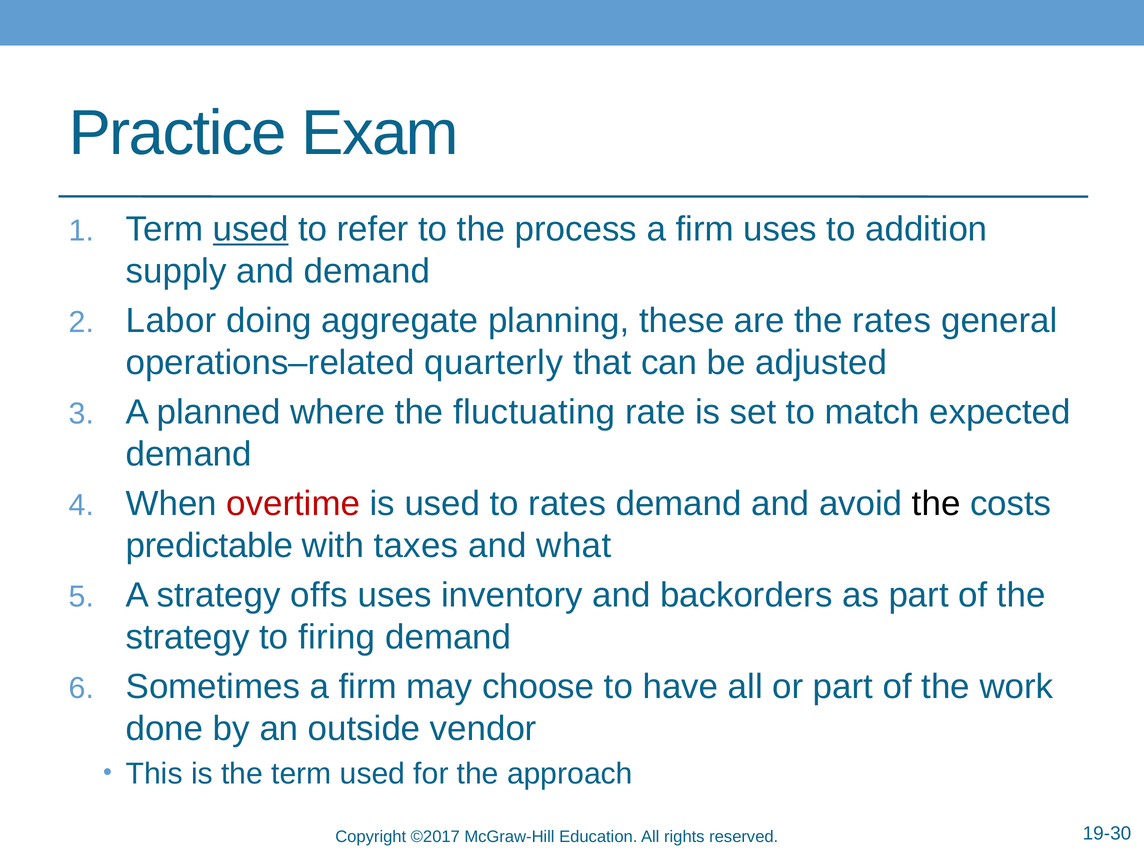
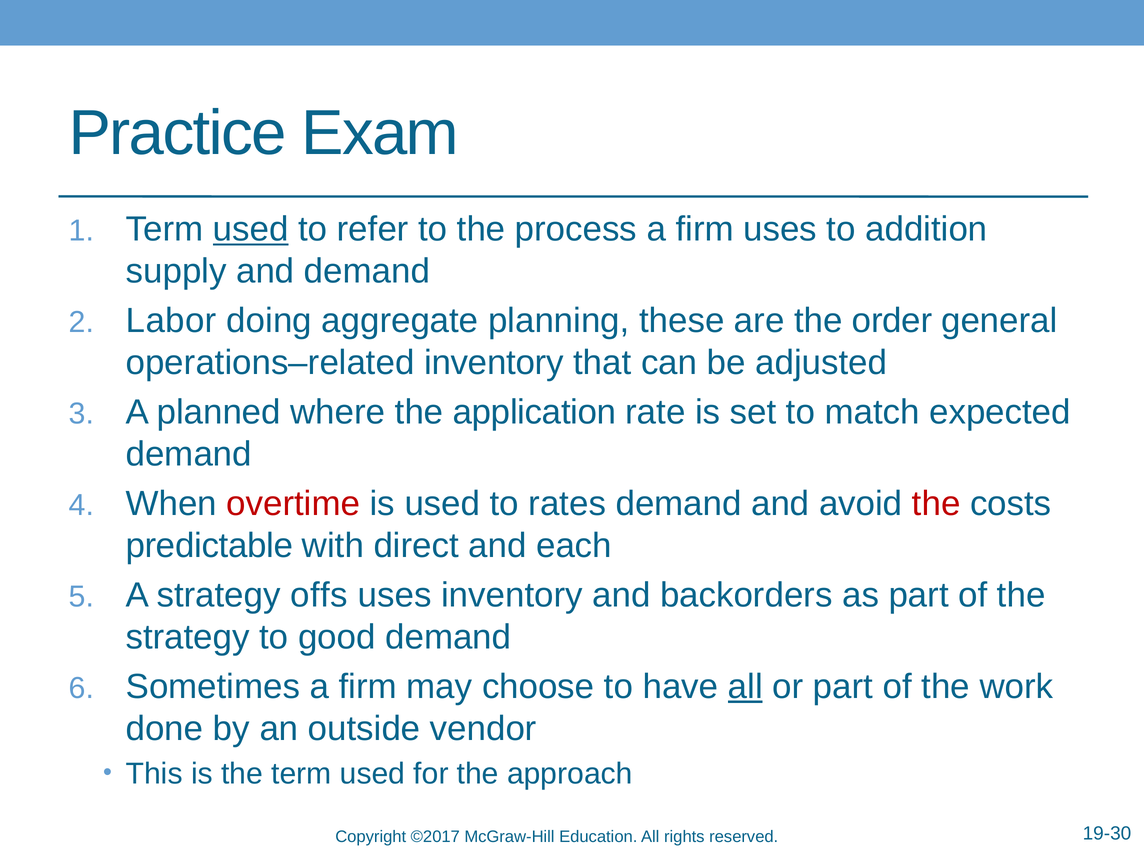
the rates: rates -> order
operations–related quarterly: quarterly -> inventory
fluctuating: fluctuating -> application
the at (936, 504) colour: black -> red
taxes: taxes -> direct
what: what -> each
firing: firing -> good
all at (745, 687) underline: none -> present
